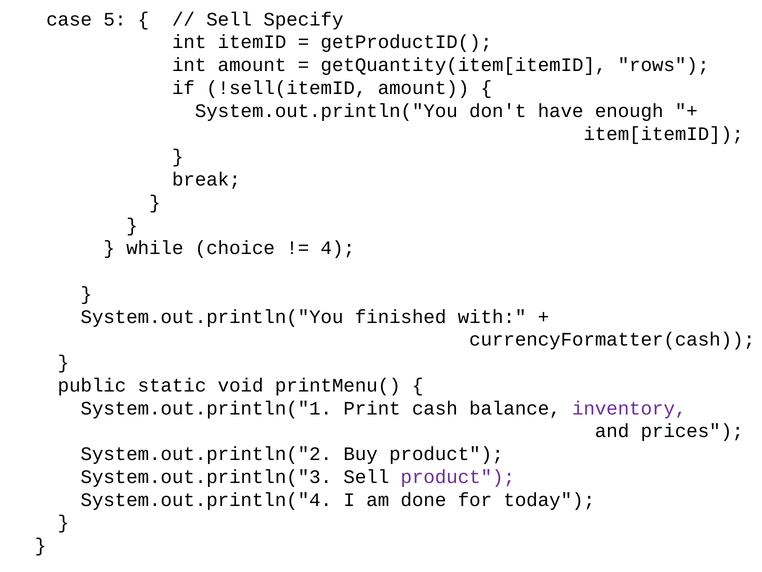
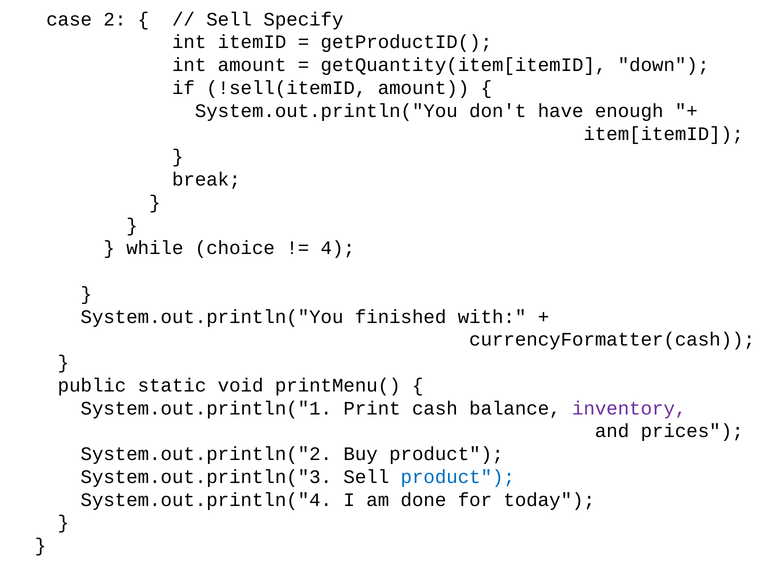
5: 5 -> 2
rows: rows -> down
product at (458, 477) colour: purple -> blue
